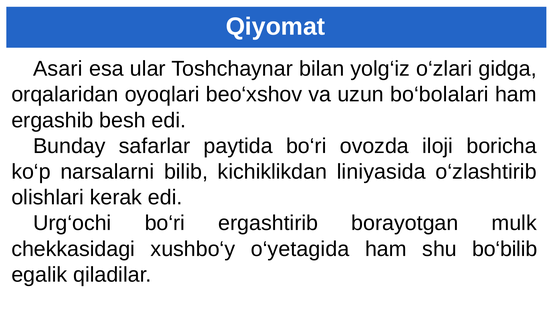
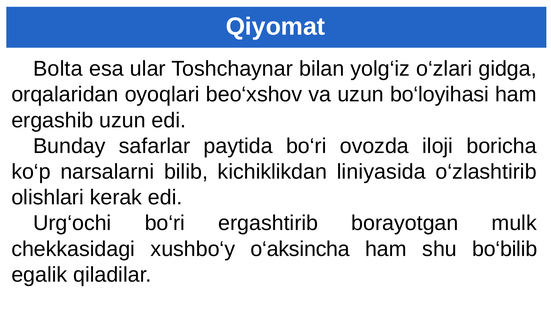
Asari: Asari -> Bolta
bo‘bolalari: bo‘bolalari -> bo‘loyihasi
ergashib besh: besh -> uzun
o‘yetagida: o‘yetagida -> o‘aksincha
